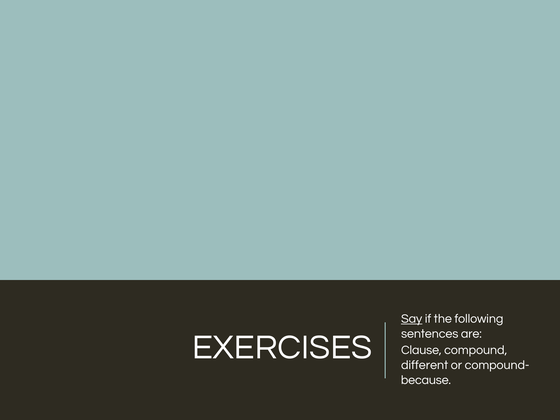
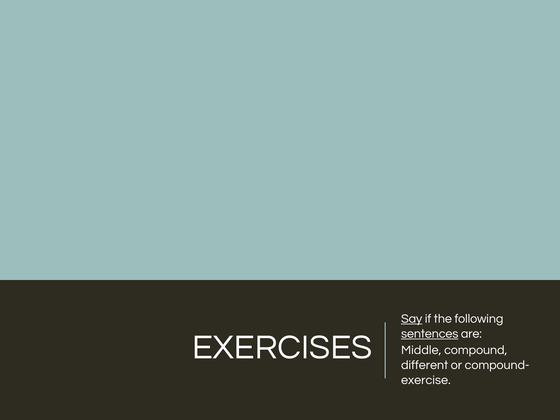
sentences underline: none -> present
Clause: Clause -> Middle
because: because -> exercise
